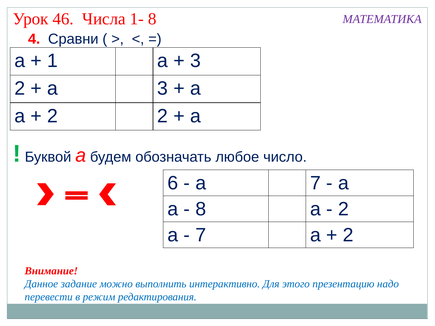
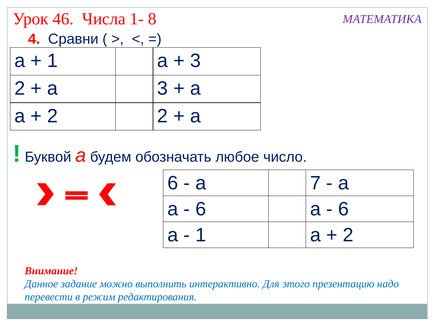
8 at (201, 209): 8 -> 6
2 at (343, 209): 2 -> 6
7 at (201, 235): 7 -> 1
